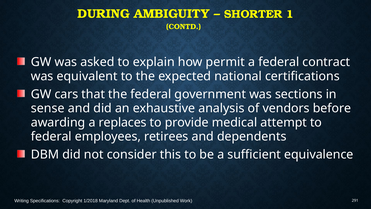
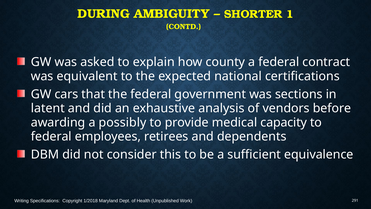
permit: permit -> county
sense: sense -> latent
replaces: replaces -> possibly
attempt: attempt -> capacity
